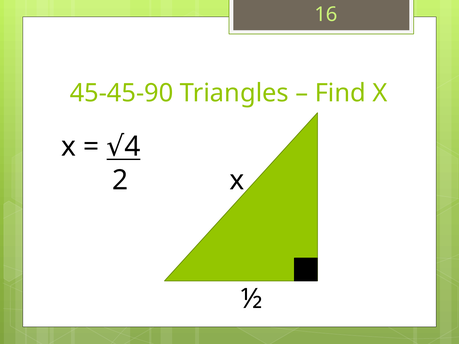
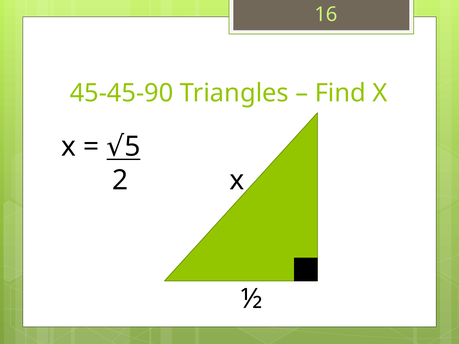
4: 4 -> 5
